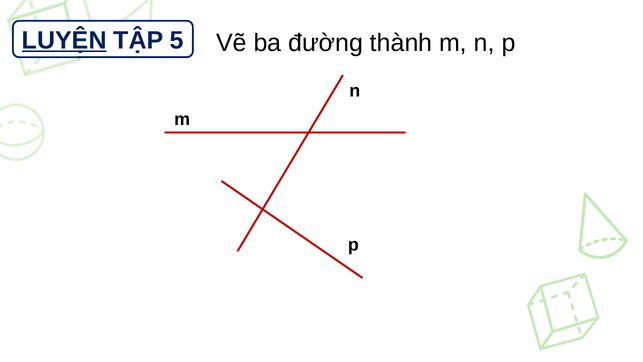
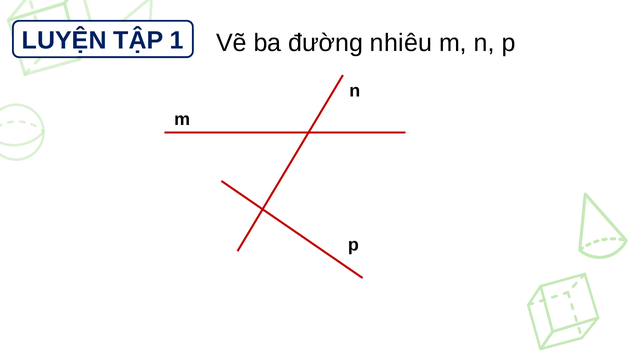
LUYỆN underline: present -> none
5: 5 -> 1
thành: thành -> nhiêu
